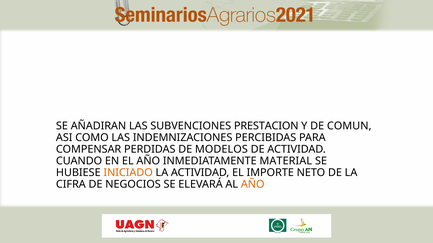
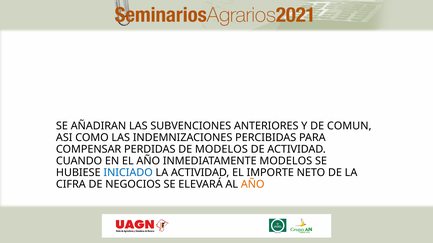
PRESTACION: PRESTACION -> ANTERIORES
INMEDIATAMENTE MATERIAL: MATERIAL -> MODELOS
INICIADO colour: orange -> blue
